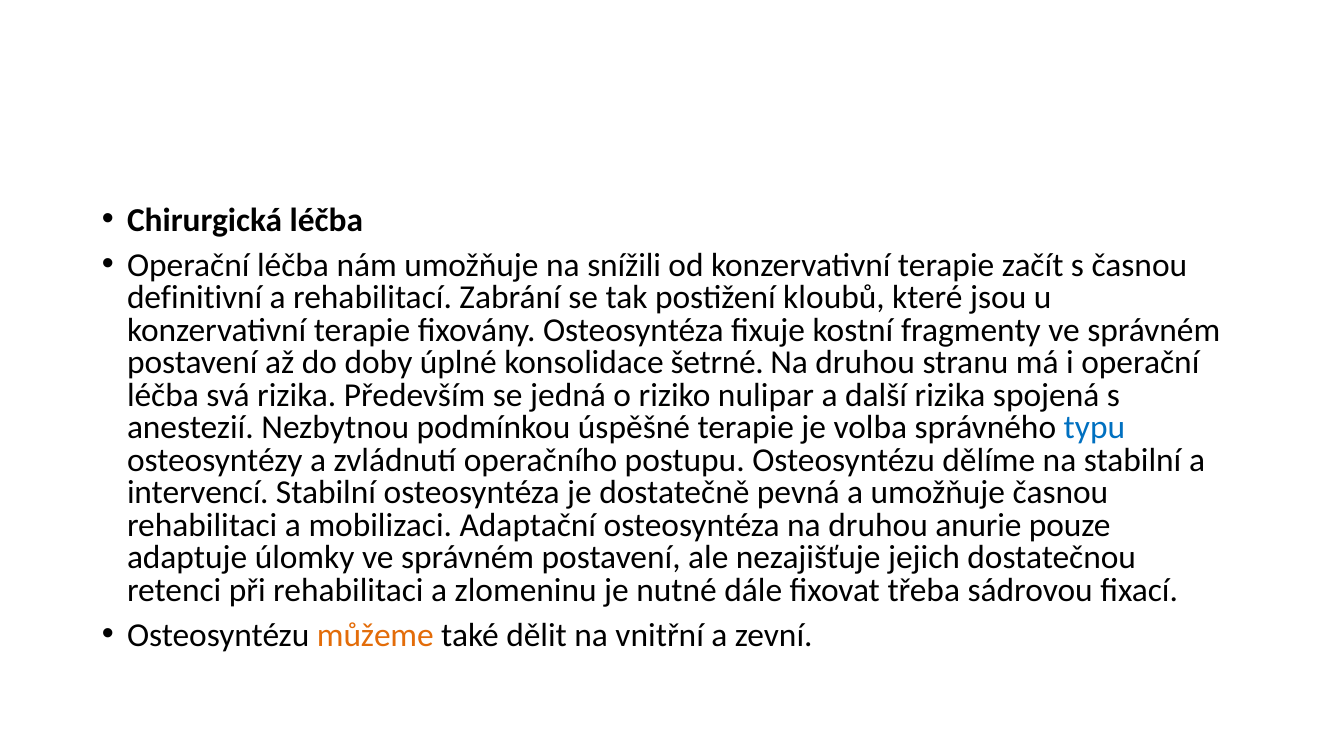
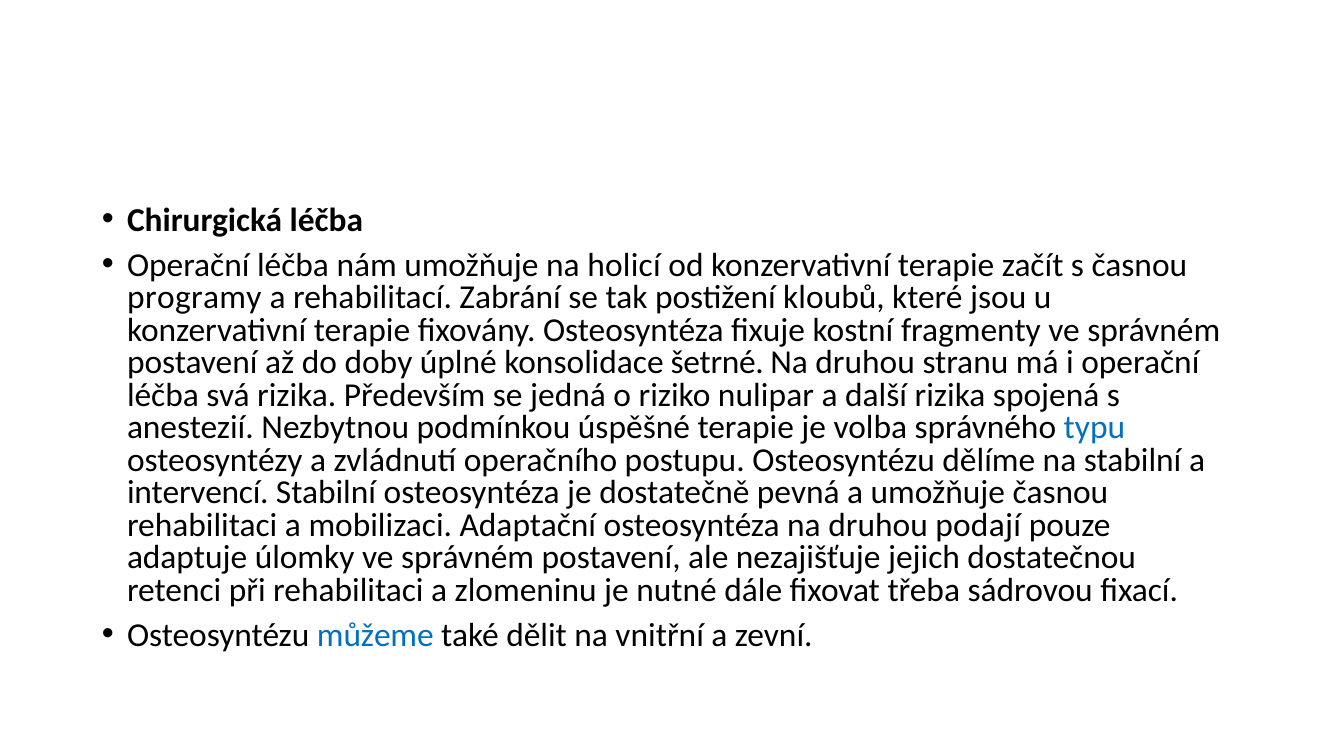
snížili: snížili -> holicí
definitivní: definitivní -> programy
anurie: anurie -> podají
můžeme colour: orange -> blue
